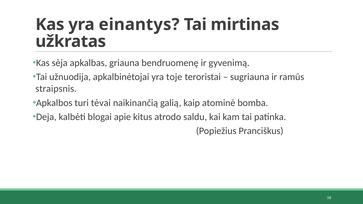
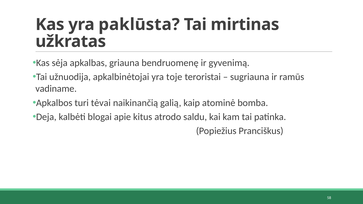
einantys: einantys -> paklūsta
straipsnis: straipsnis -> vadiname
